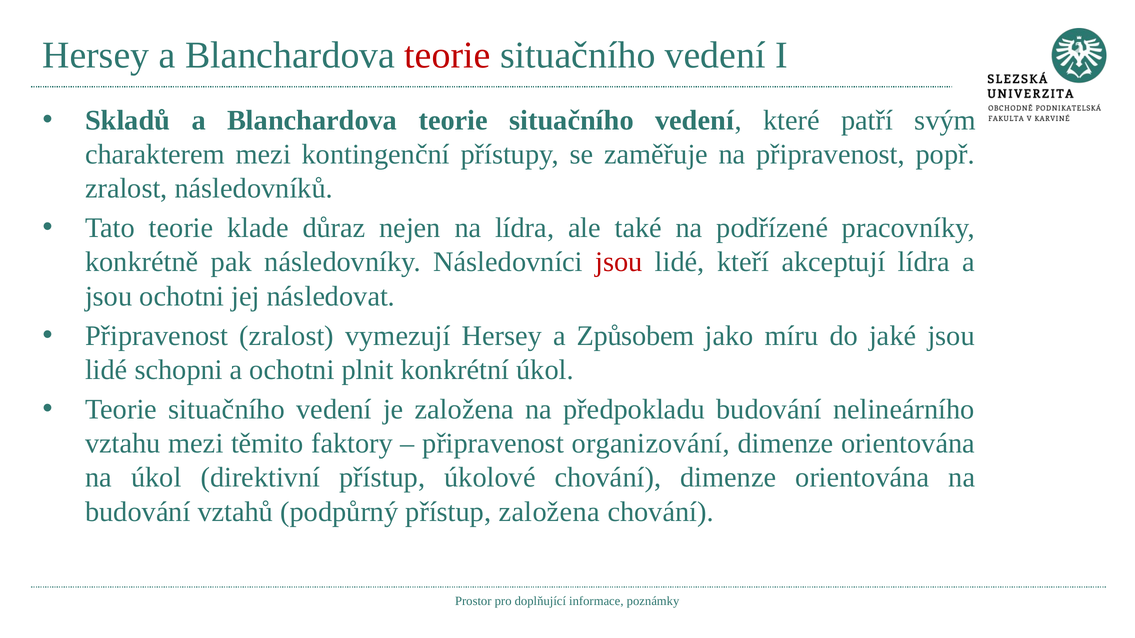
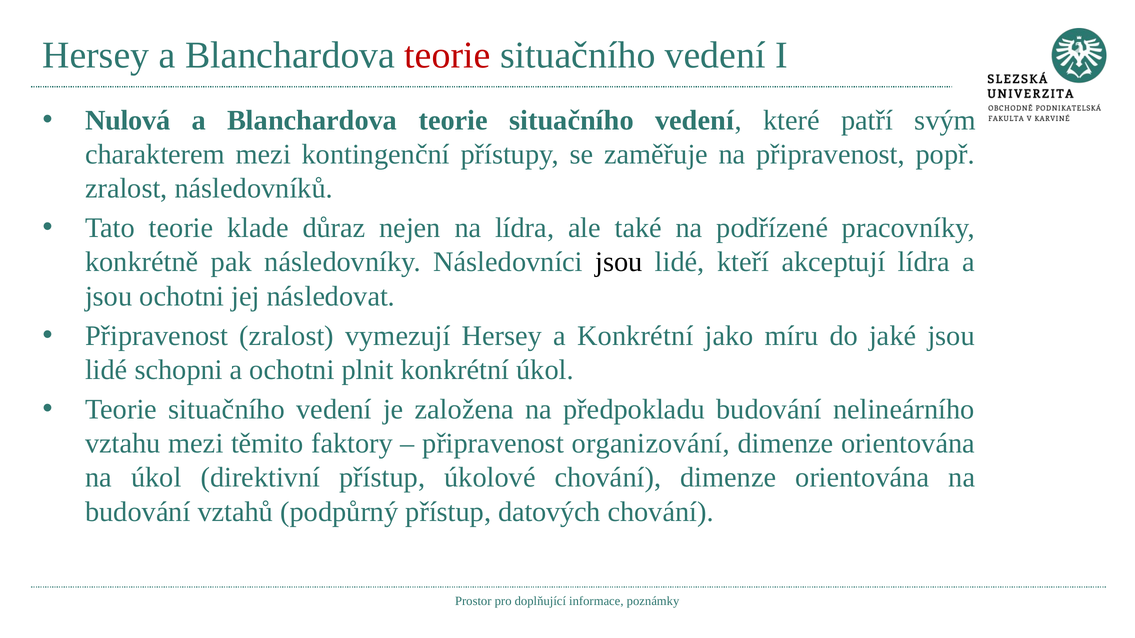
Skladů: Skladů -> Nulová
jsou at (619, 262) colour: red -> black
a Způsobem: Způsobem -> Konkrétní
přístup založena: založena -> datových
